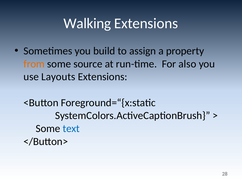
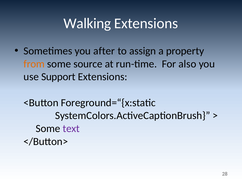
build: build -> after
Layouts: Layouts -> Support
text colour: blue -> purple
